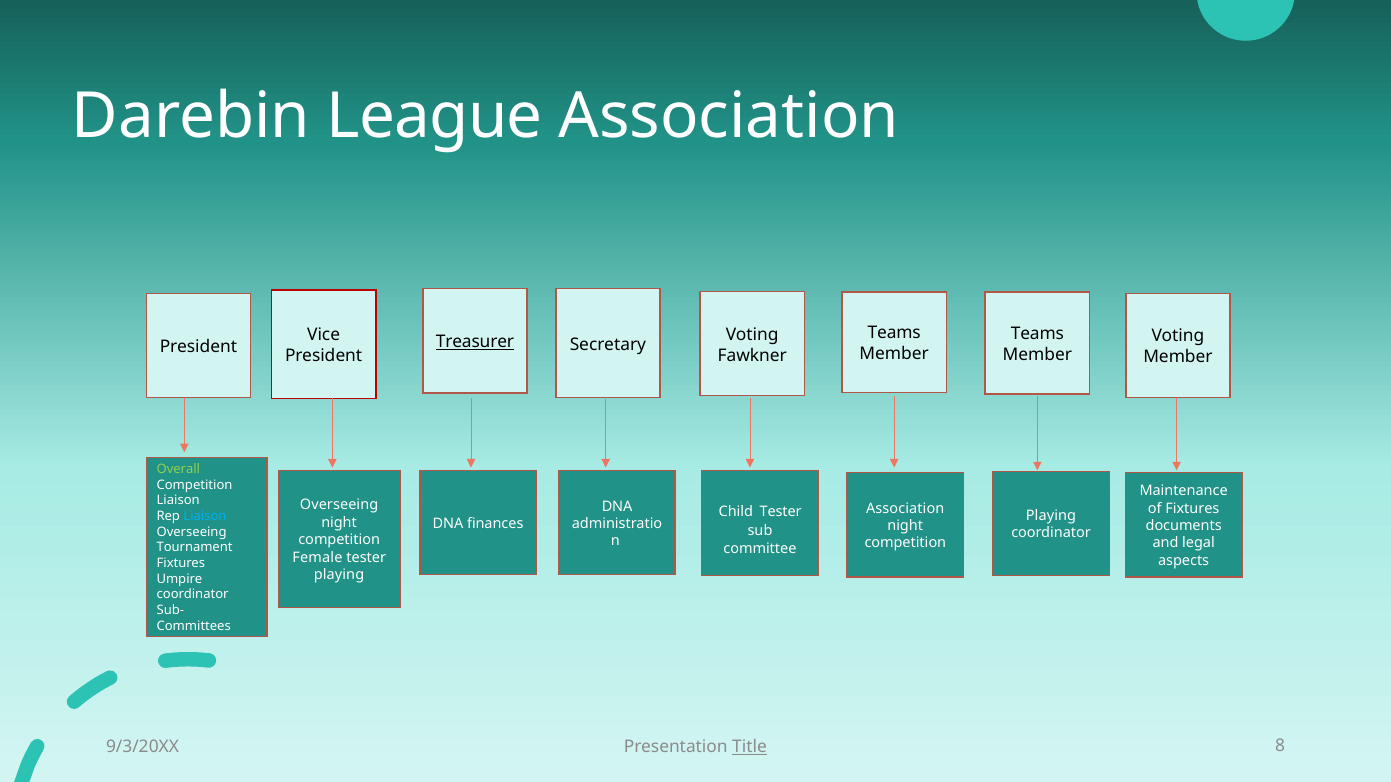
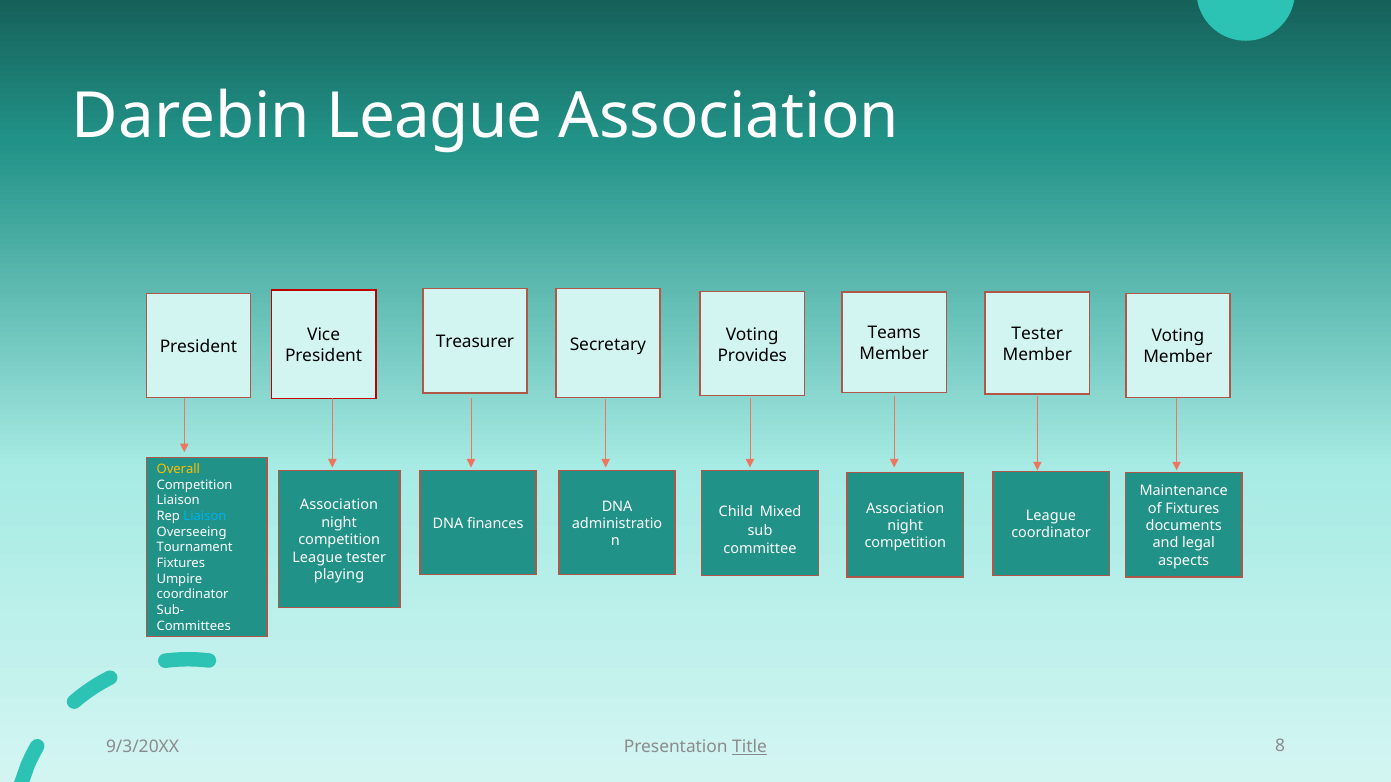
Teams at (1037, 334): Teams -> Tester
Treasurer underline: present -> none
Fawkner: Fawkner -> Provides
Overall colour: light green -> yellow
Overseeing at (339, 505): Overseeing -> Association
Child Tester: Tester -> Mixed
Playing at (1051, 516): Playing -> League
Female at (317, 558): Female -> League
